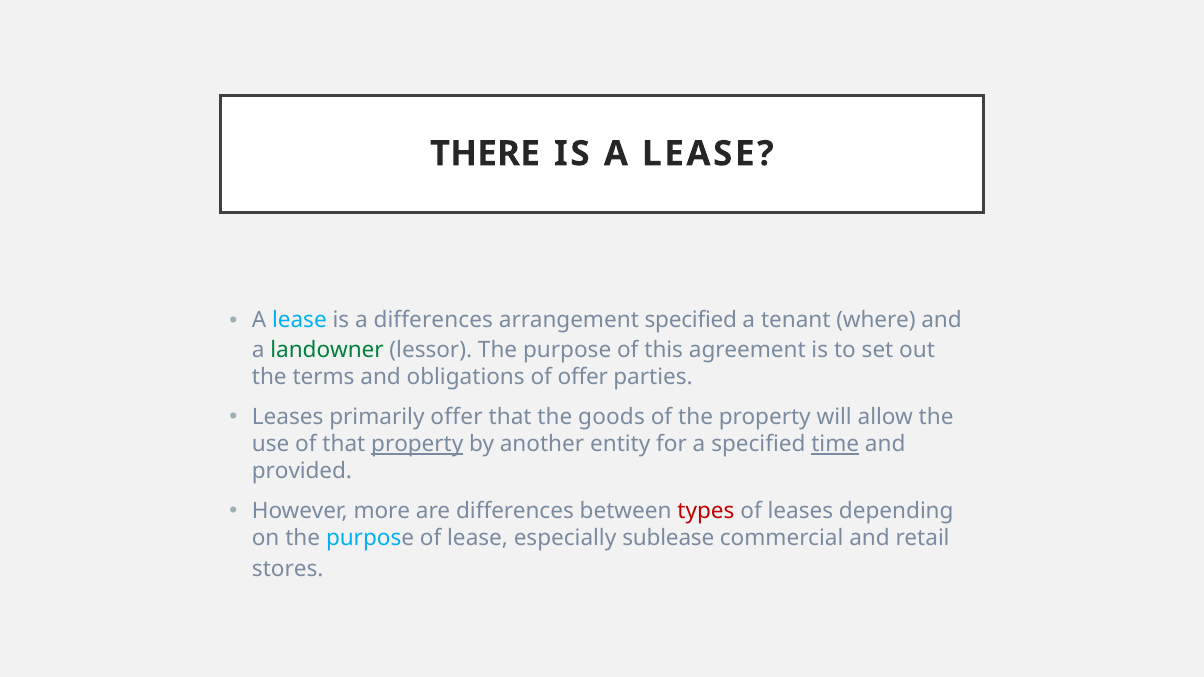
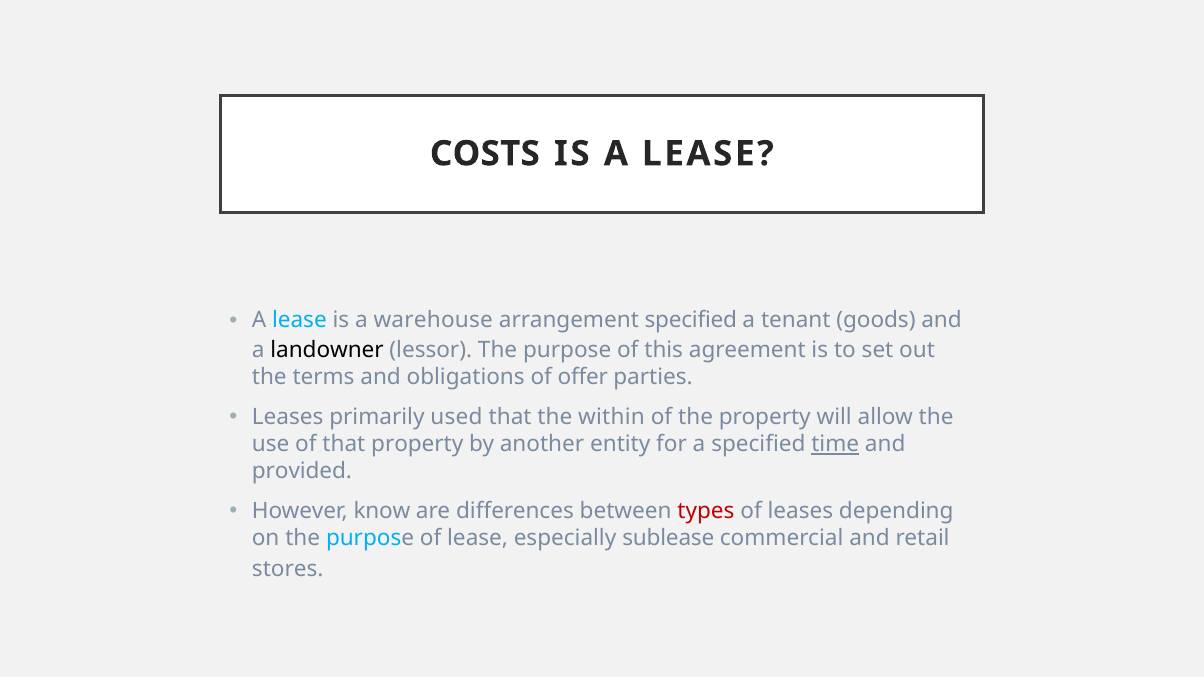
THERE: THERE -> COSTS
a differences: differences -> warehouse
where: where -> goods
landowner colour: green -> black
primarily offer: offer -> used
goods: goods -> within
property at (417, 444) underline: present -> none
more: more -> know
